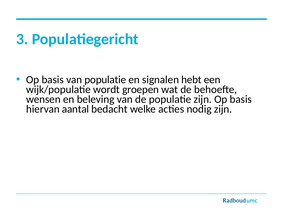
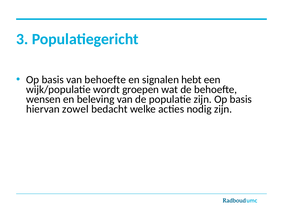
van populatie: populatie -> behoefte
aantal: aantal -> zowel
